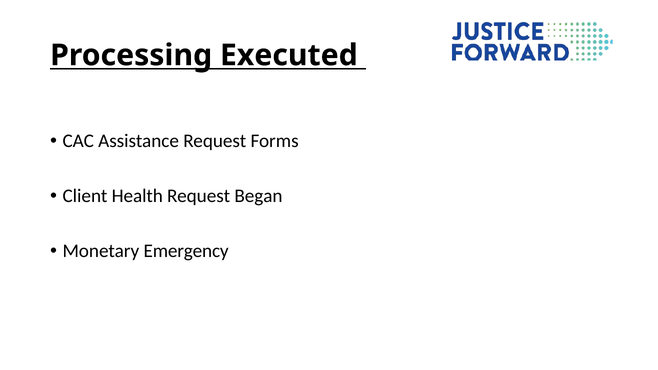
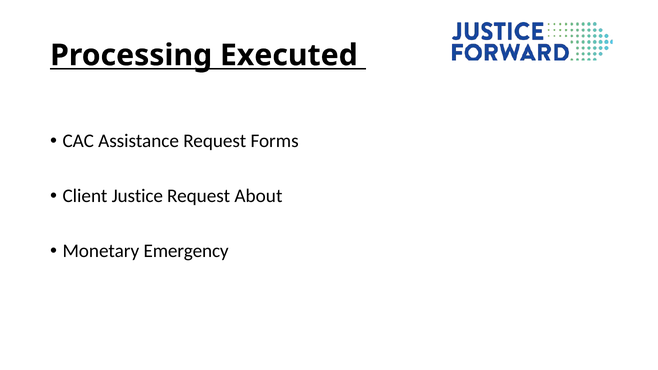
Health: Health -> Justice
Began: Began -> About
